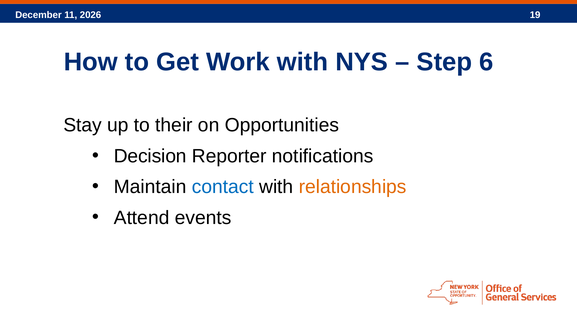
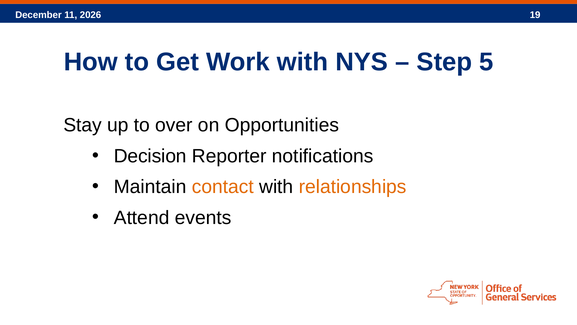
6: 6 -> 5
their: their -> over
contact colour: blue -> orange
